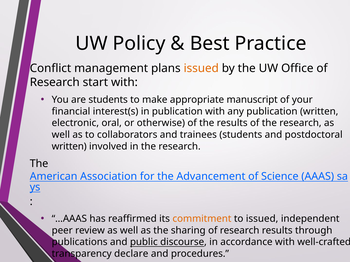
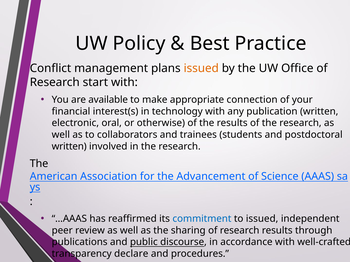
are students: students -> available
manuscript: manuscript -> connection
in publication: publication -> technology
commitment colour: orange -> blue
